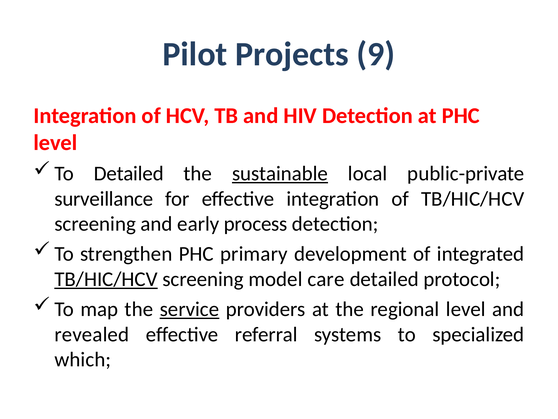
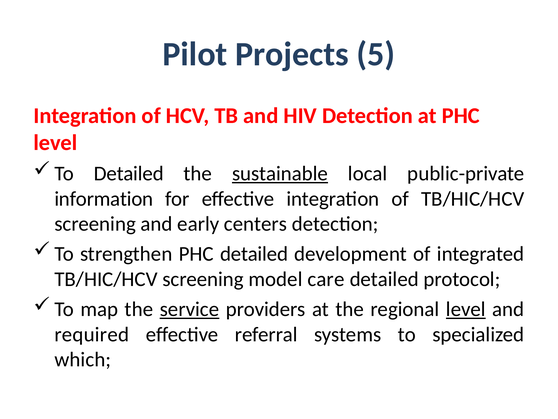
9: 9 -> 5
surveillance: surveillance -> information
process: process -> centers
PHC primary: primary -> detailed
TB/HIC/HCV at (106, 279) underline: present -> none
level at (466, 309) underline: none -> present
revealed: revealed -> required
